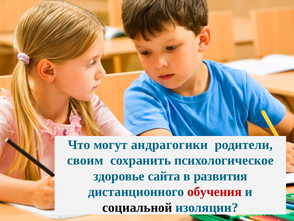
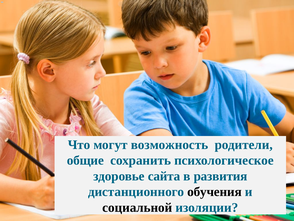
андрагогики: андрагогики -> возможность
своим: своим -> общие
обучения at (214, 191) colour: red -> black
